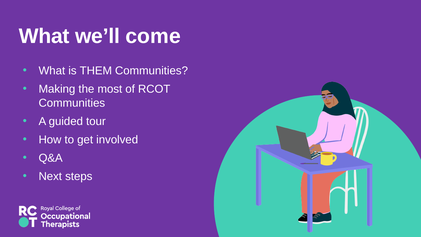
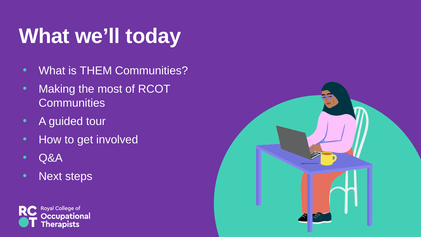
come: come -> today
